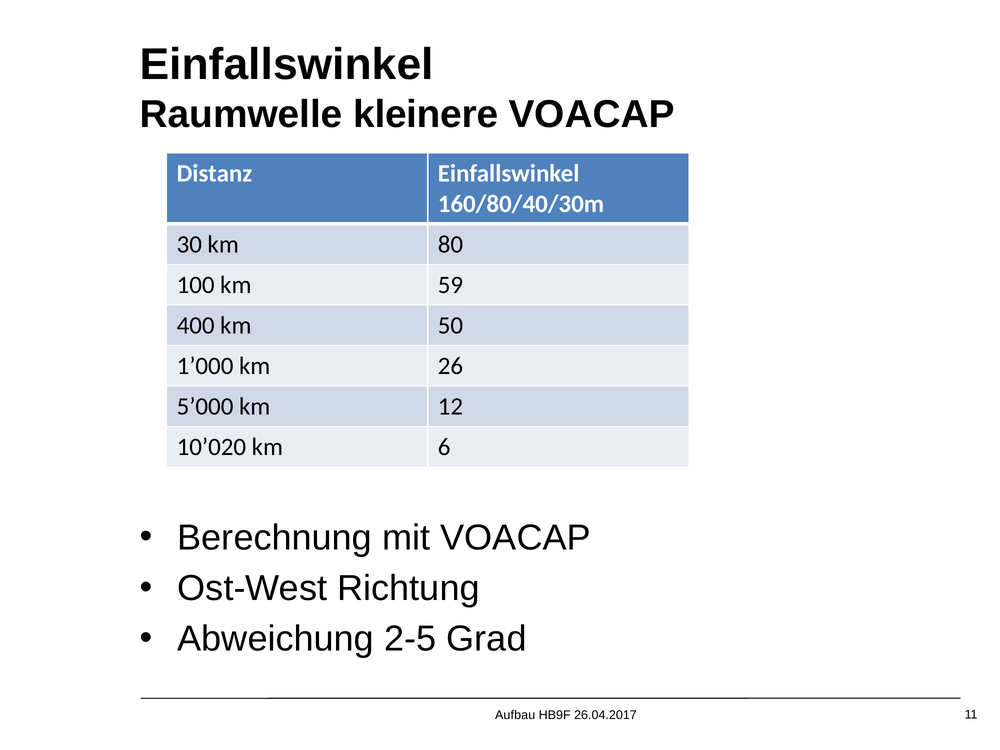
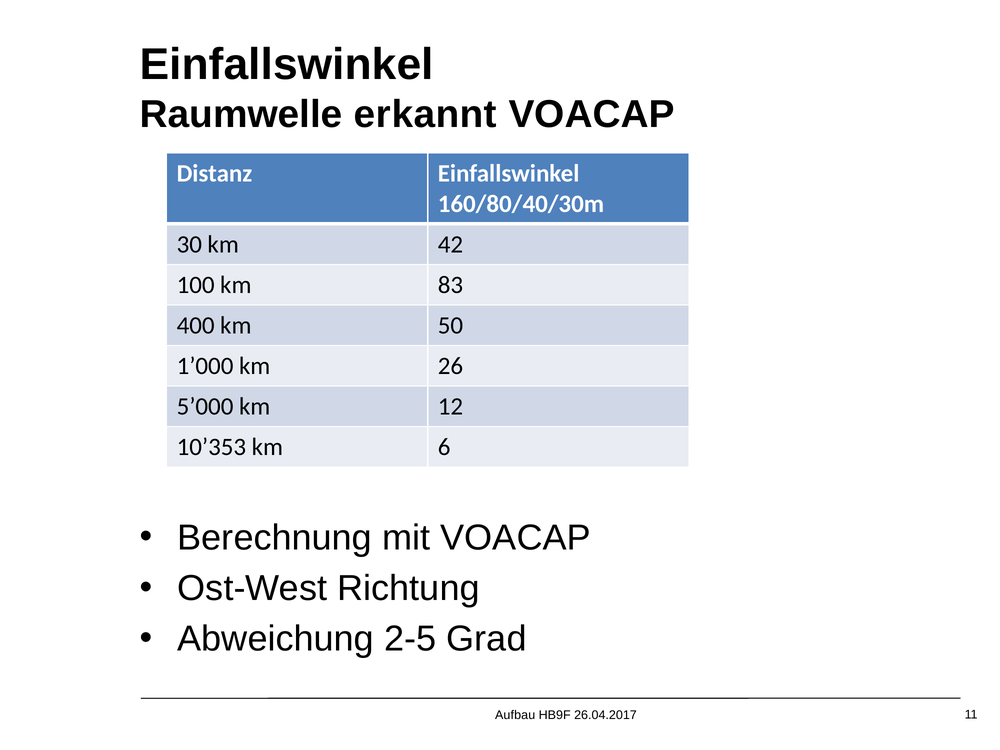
kleinere: kleinere -> erkannt
80: 80 -> 42
59: 59 -> 83
10’020: 10’020 -> 10’353
